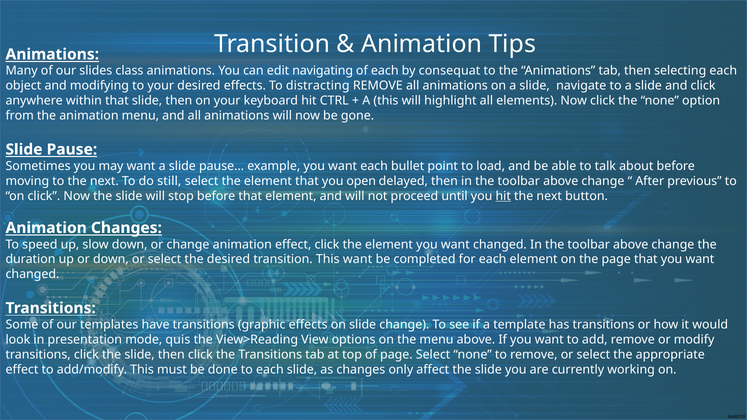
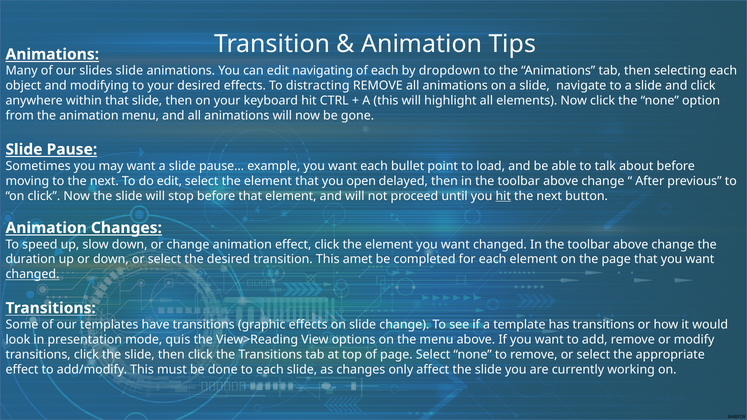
slides class: class -> slide
consequat: consequat -> dropdown
do still: still -> edit
This want: want -> amet
changed at (32, 274) underline: none -> present
